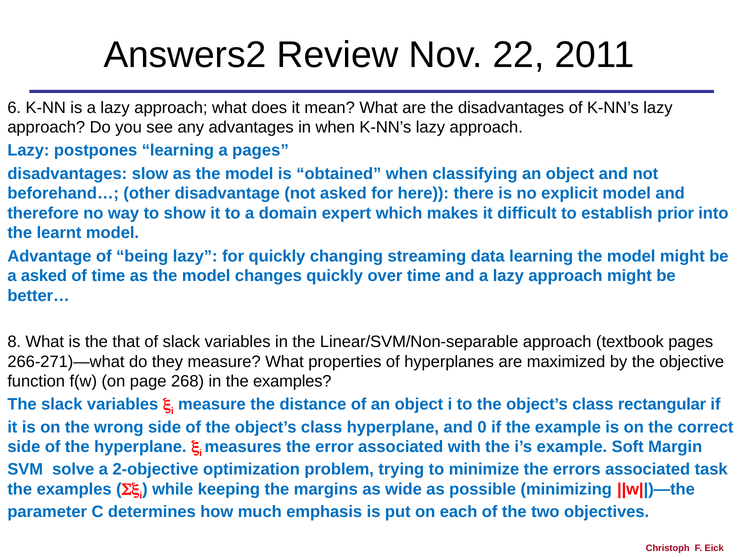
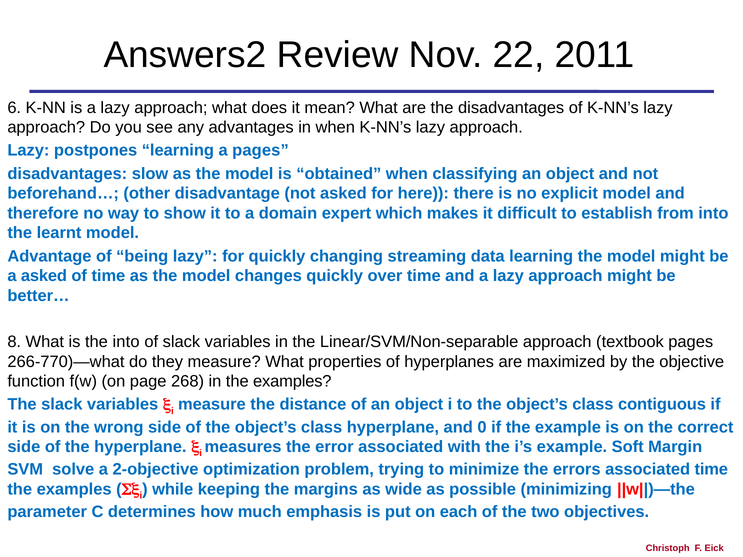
prior: prior -> from
the that: that -> into
266-271)—what: 266-271)—what -> 266-770)—what
rectangular: rectangular -> contiguous
associated task: task -> time
